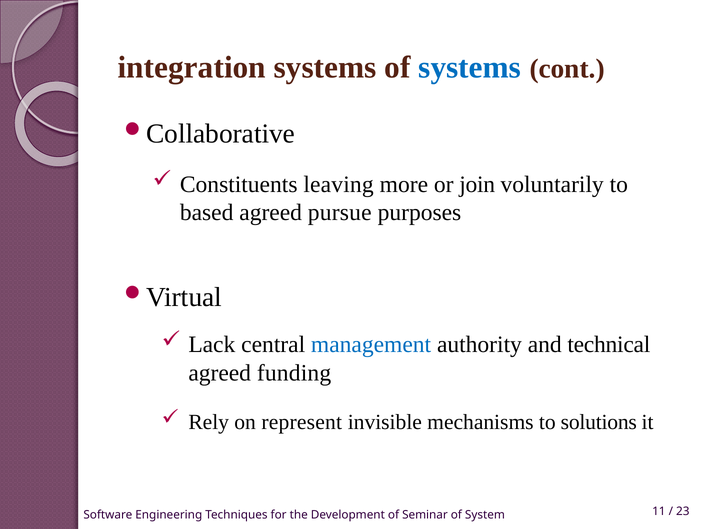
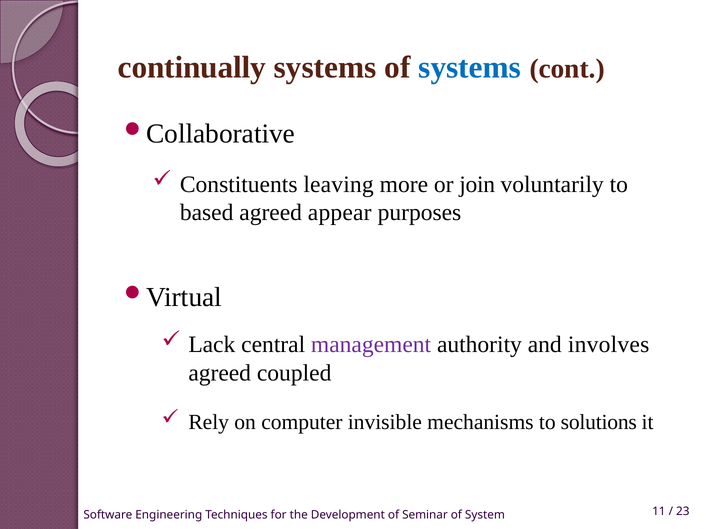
integration: integration -> continually
pursue: pursue -> appear
management colour: blue -> purple
technical: technical -> involves
funding: funding -> coupled
represent: represent -> computer
